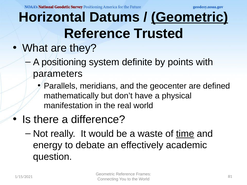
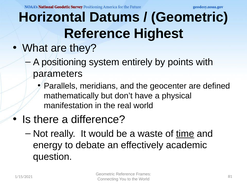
Geometric at (190, 17) underline: present -> none
Trusted: Trusted -> Highest
definite: definite -> entirely
